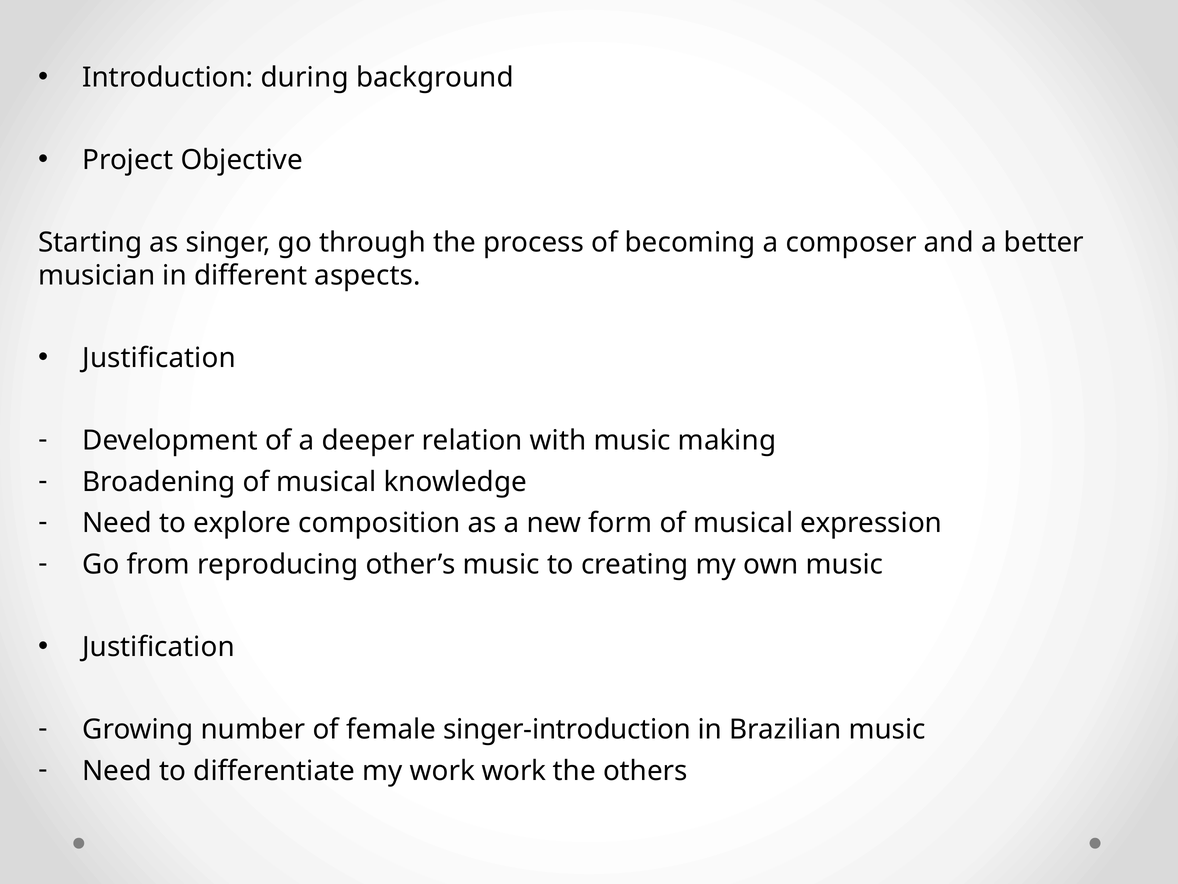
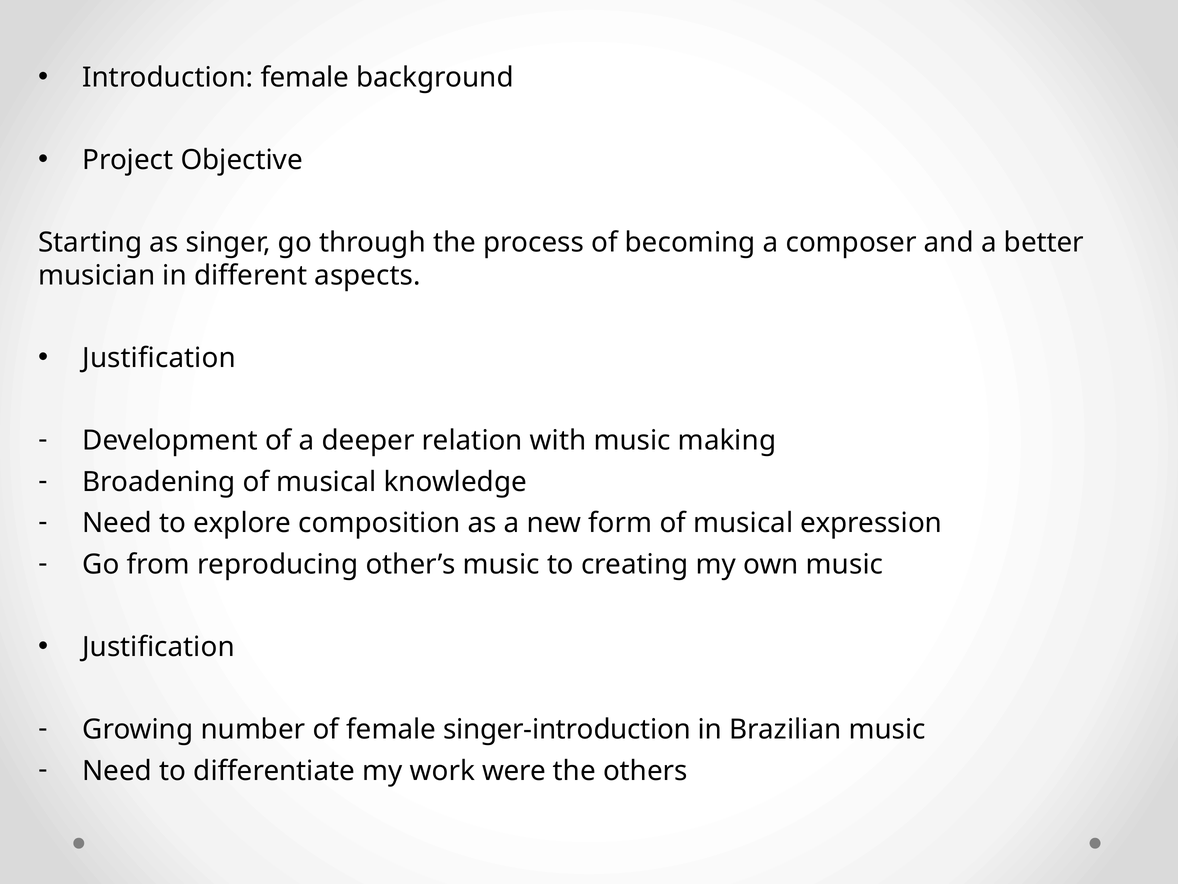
Introduction during: during -> female
work work: work -> were
